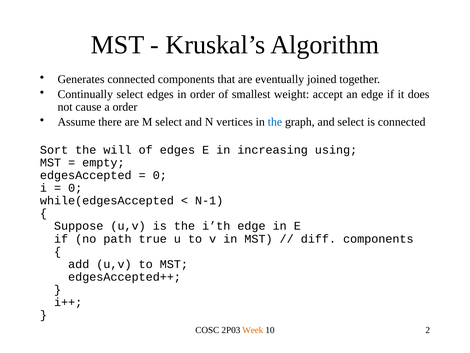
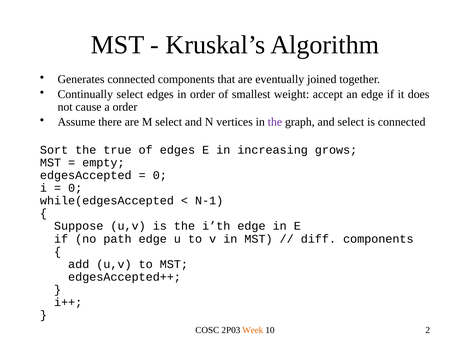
the at (275, 122) colour: blue -> purple
will: will -> true
using: using -> grows
path true: true -> edge
